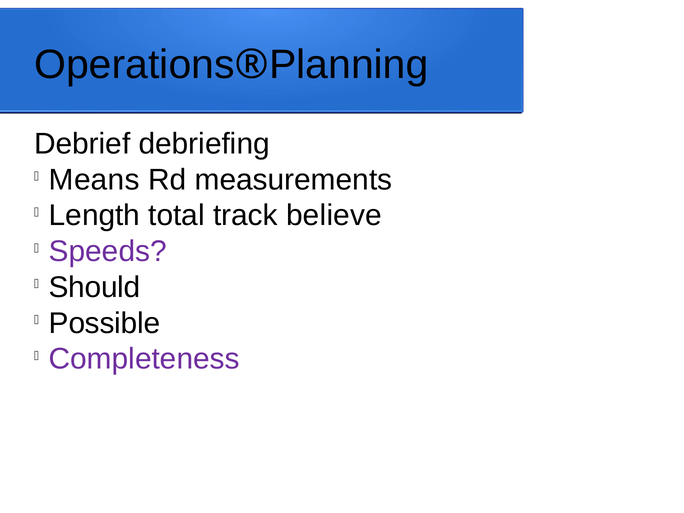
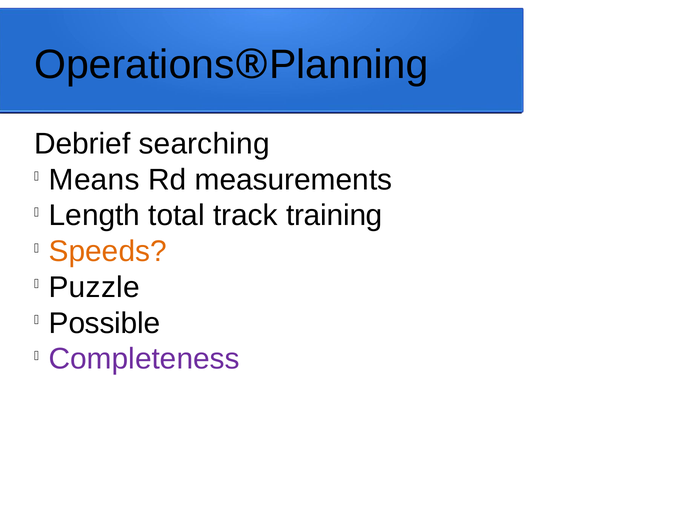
debriefing: debriefing -> searching
believe: believe -> training
Speeds colour: purple -> orange
Should: Should -> Puzzle
